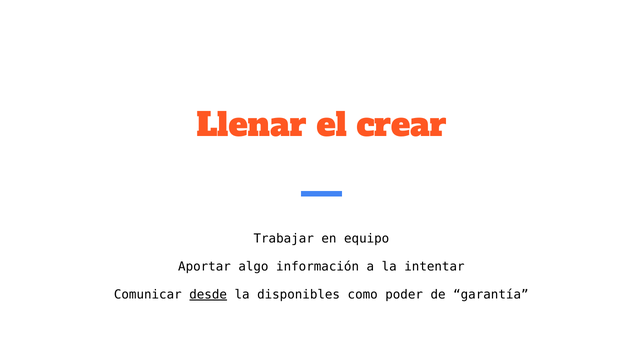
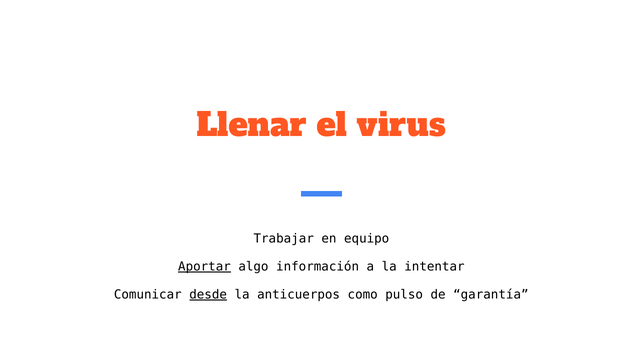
crear: crear -> virus
Aportar underline: none -> present
disponibles: disponibles -> anticuerpos
poder: poder -> pulso
